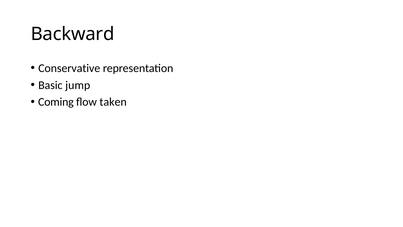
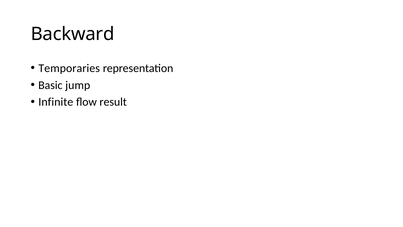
Conservative: Conservative -> Temporaries
Coming: Coming -> Infinite
taken: taken -> result
